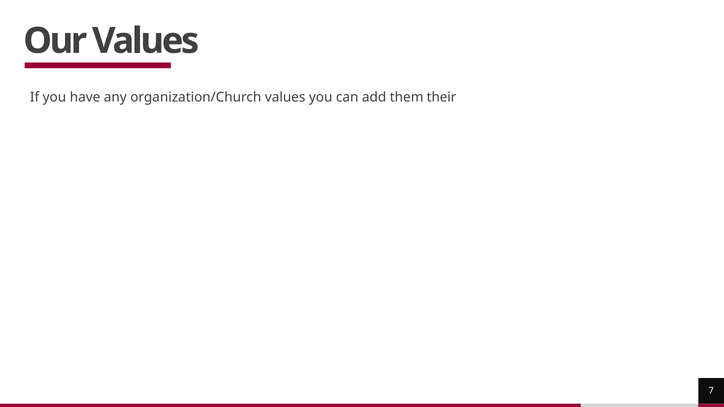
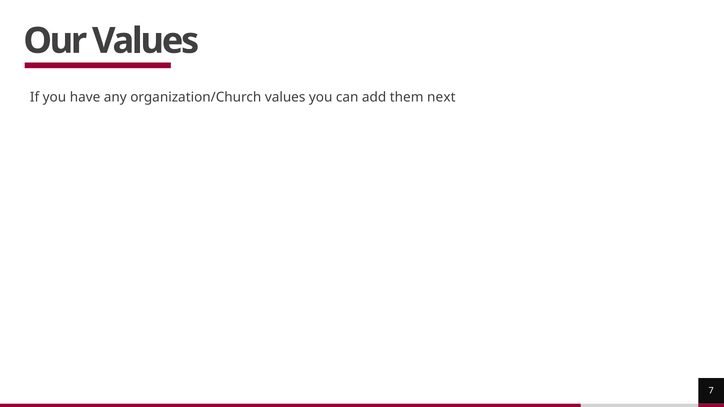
their: their -> next
